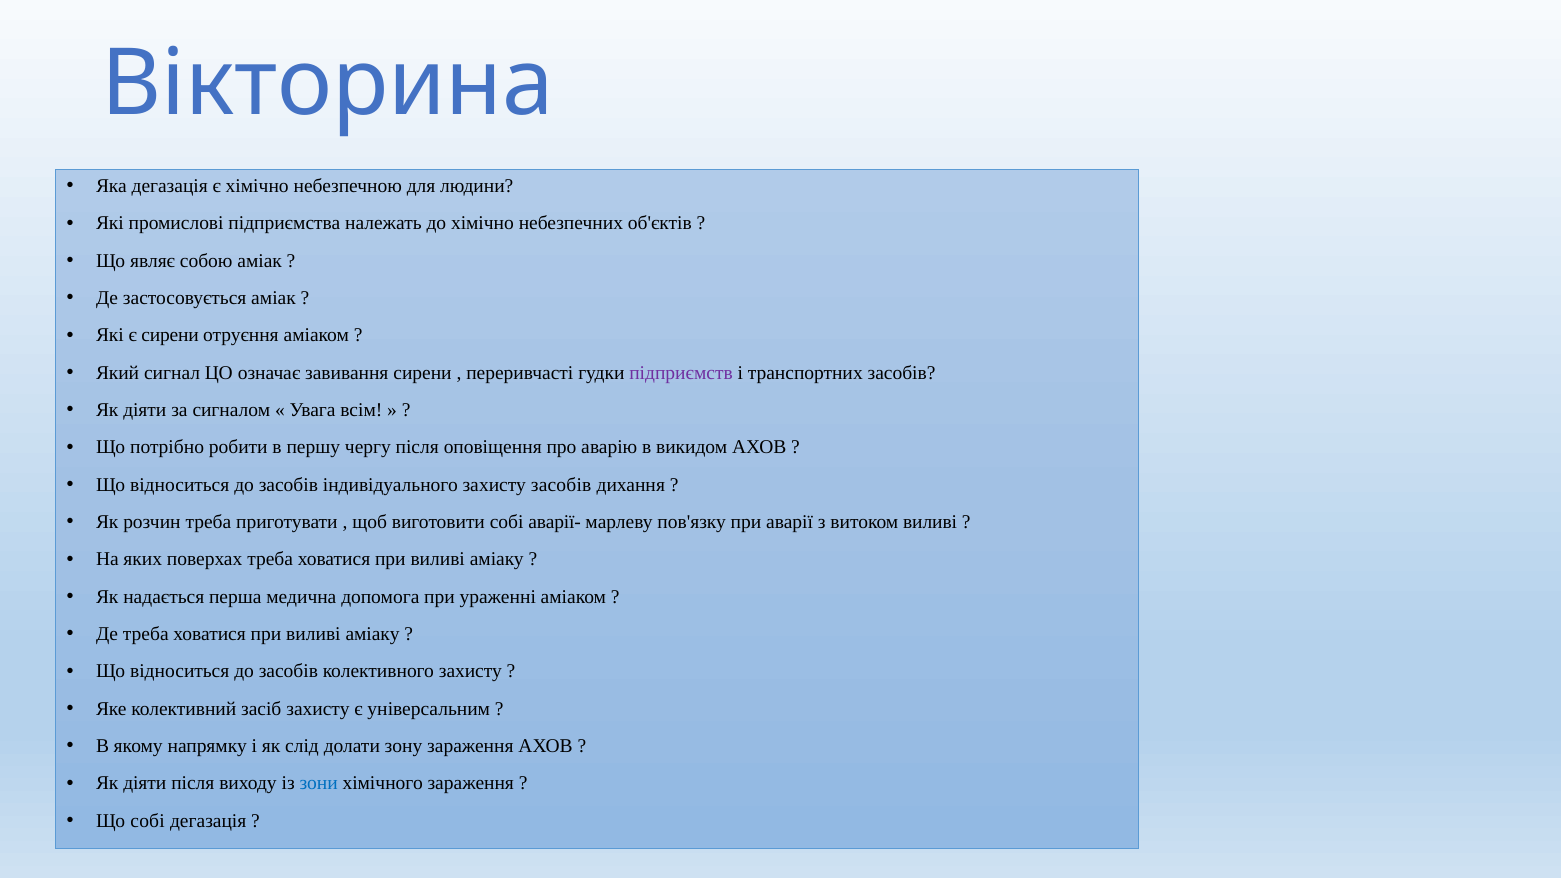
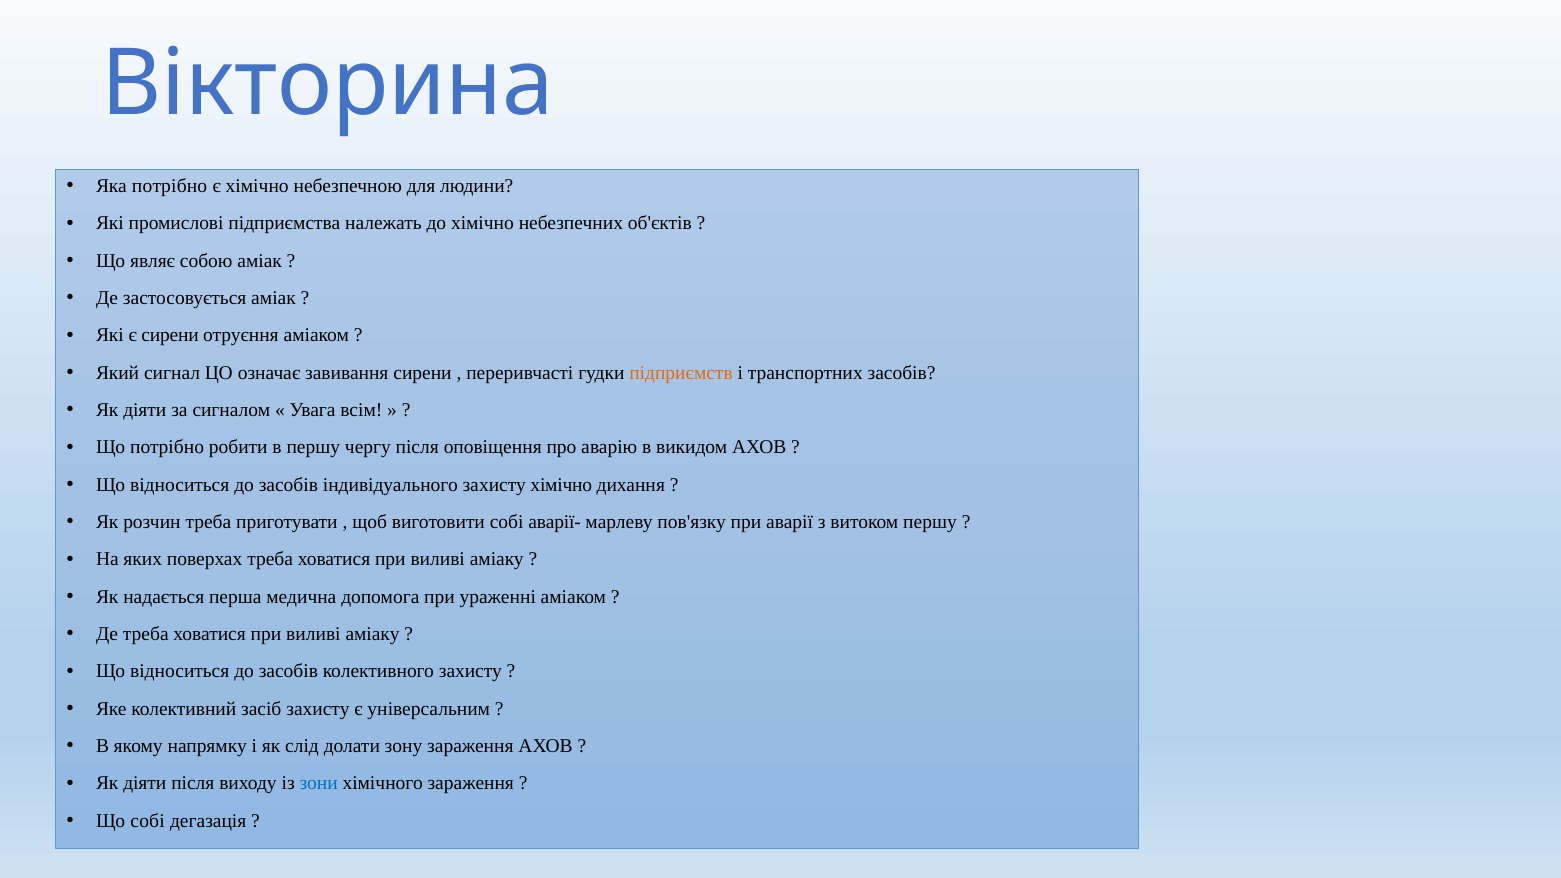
Яка дегазація: дегазація -> потрібно
підприємств colour: purple -> orange
захисту засобів: засобів -> хімічно
витоком виливі: виливі -> першу
